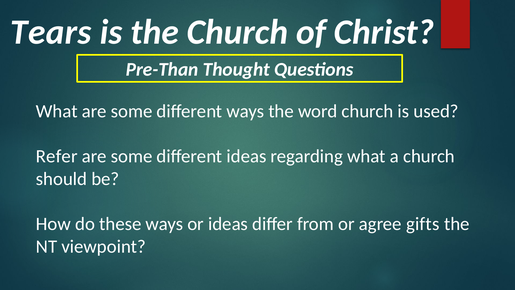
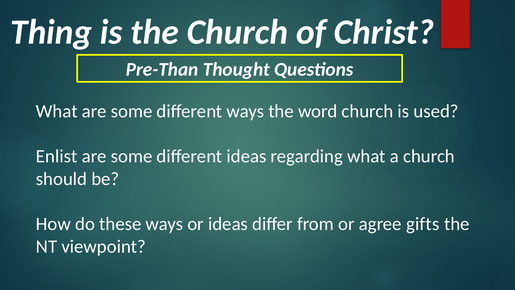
Tears: Tears -> Thing
Refer: Refer -> Enlist
